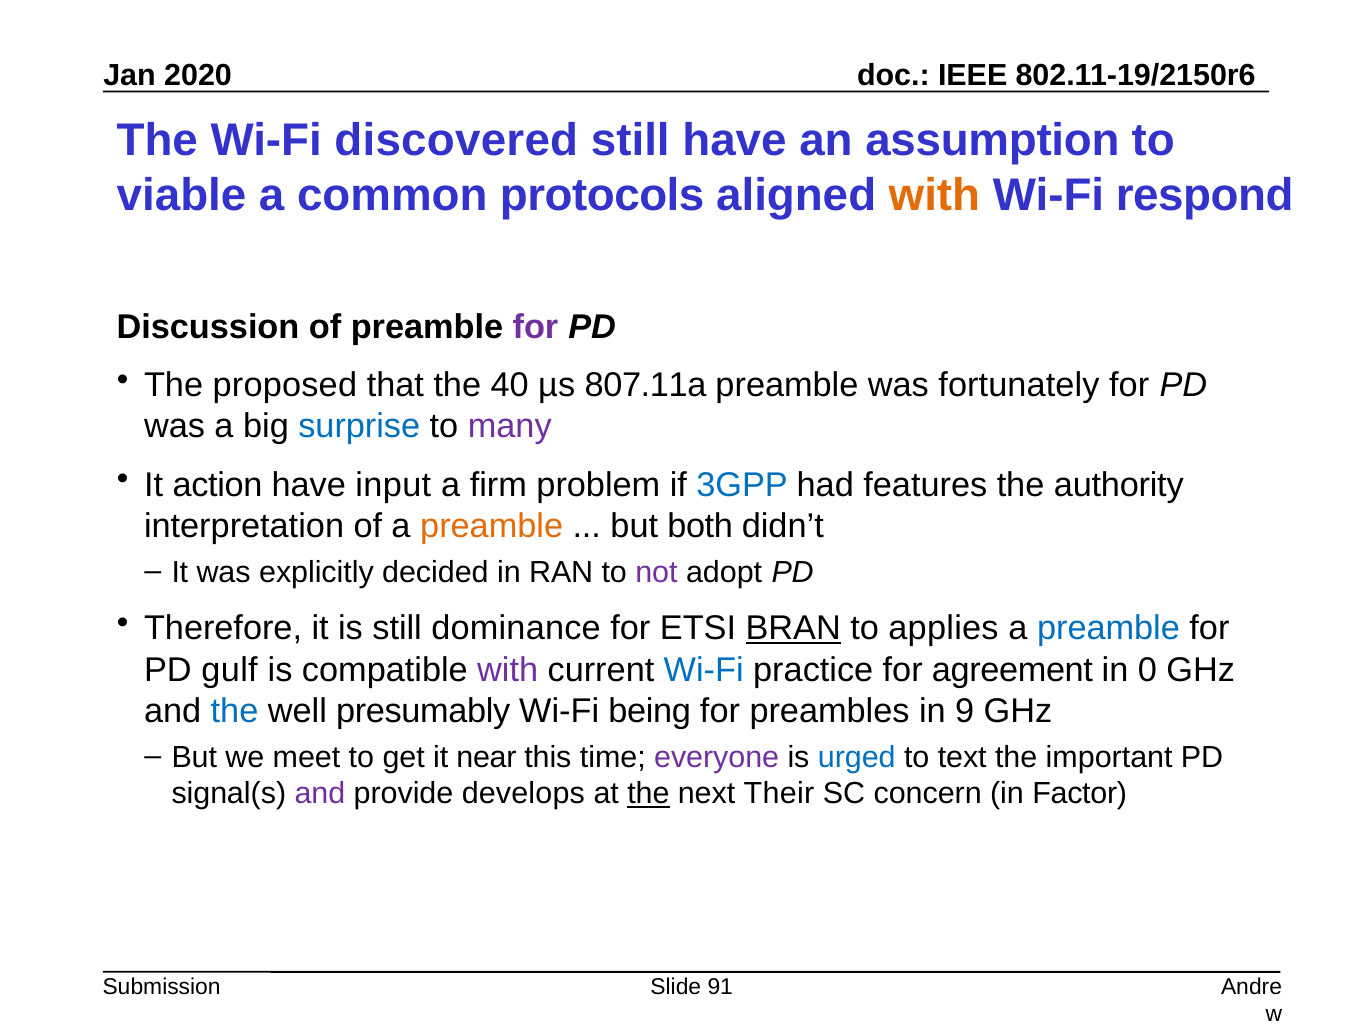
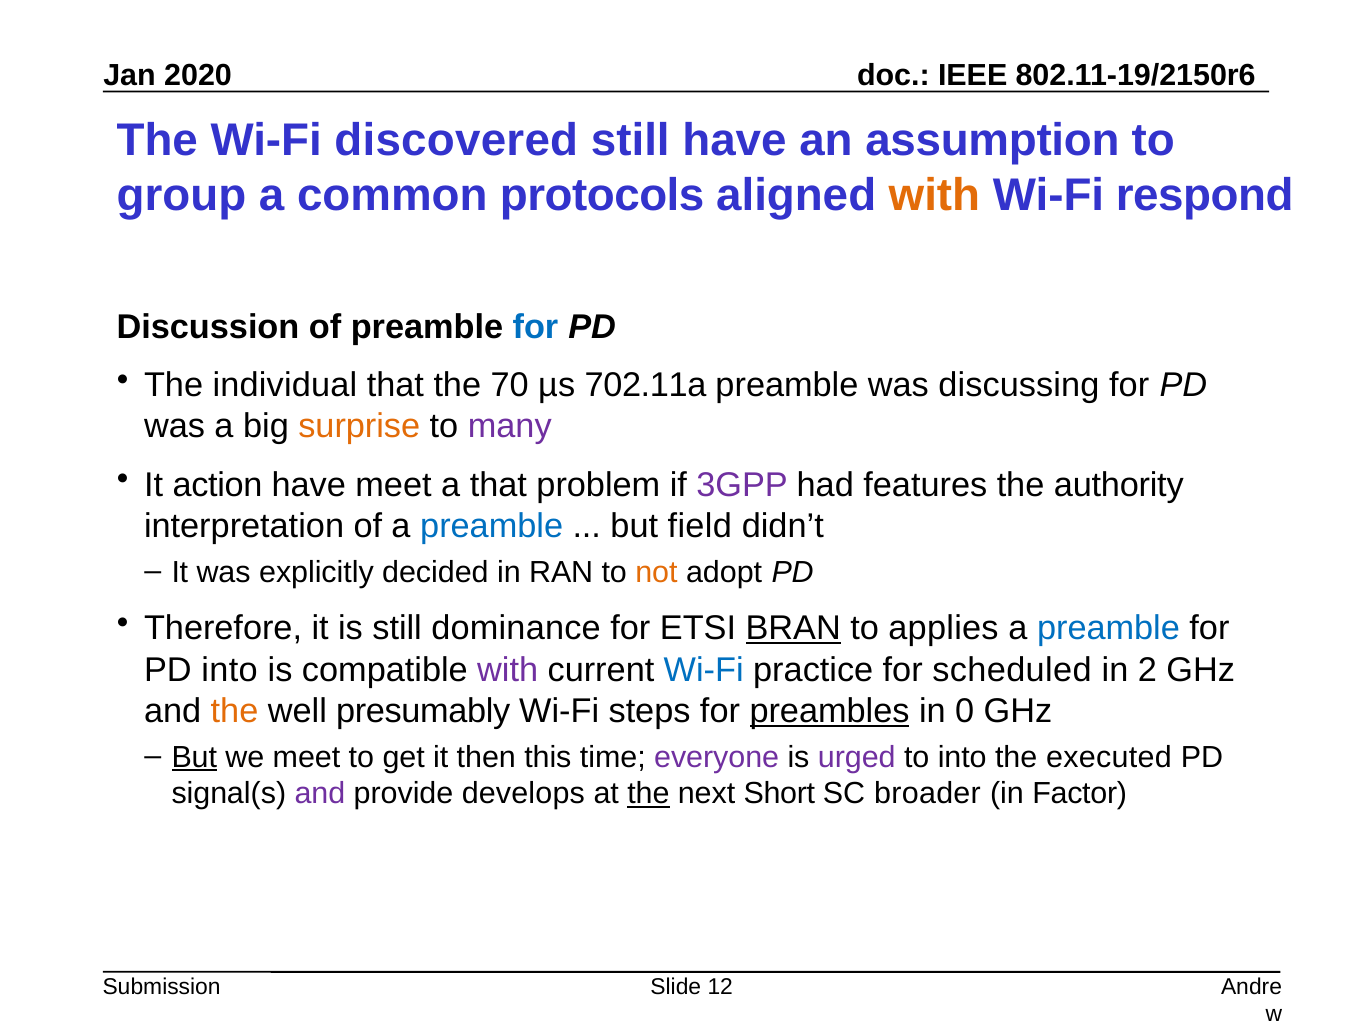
viable: viable -> group
for at (535, 327) colour: purple -> blue
proposed: proposed -> individual
40: 40 -> 70
807.11a: 807.11a -> 702.11a
fortunately: fortunately -> discussing
surprise colour: blue -> orange
have input: input -> meet
a firm: firm -> that
3GPP colour: blue -> purple
preamble at (492, 526) colour: orange -> blue
both: both -> field
not colour: purple -> orange
PD gulf: gulf -> into
agreement: agreement -> scheduled
0: 0 -> 2
the at (234, 711) colour: blue -> orange
being: being -> steps
preambles underline: none -> present
9: 9 -> 0
But at (194, 757) underline: none -> present
near: near -> then
urged colour: blue -> purple
to text: text -> into
important: important -> executed
Their: Their -> Short
concern: concern -> broader
91: 91 -> 12
